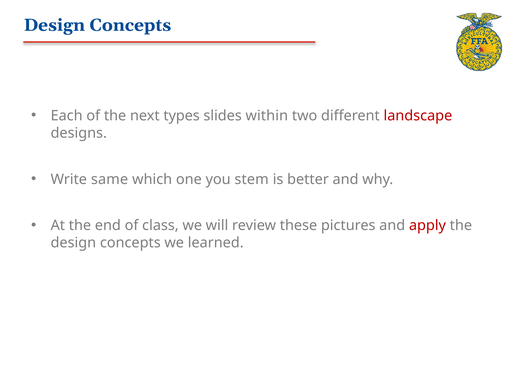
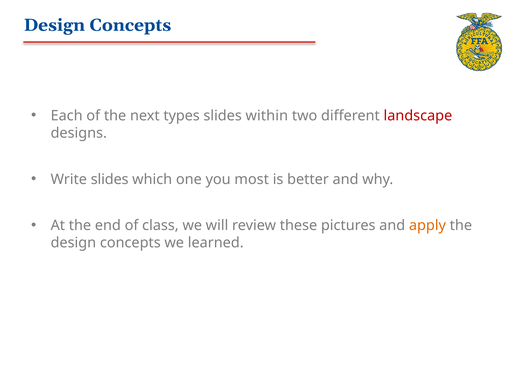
Write same: same -> slides
stem: stem -> most
apply colour: red -> orange
